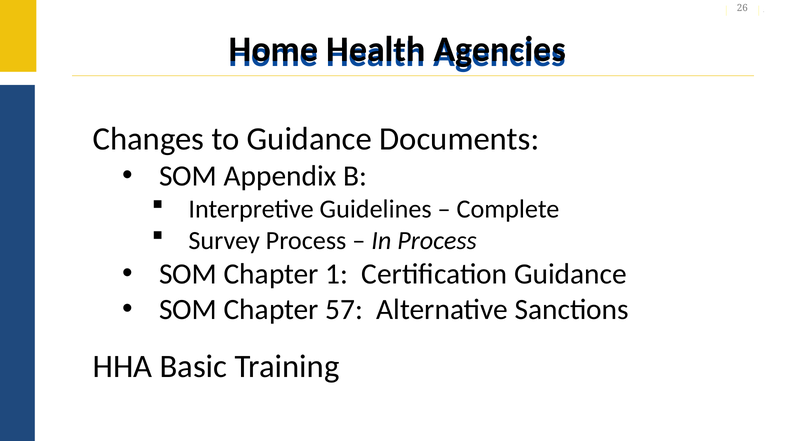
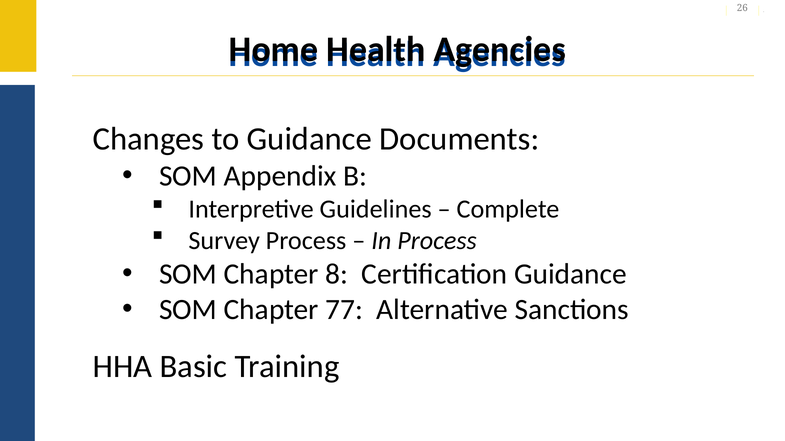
1: 1 -> 8
57: 57 -> 77
